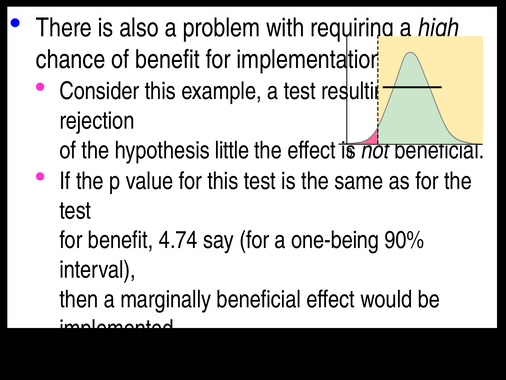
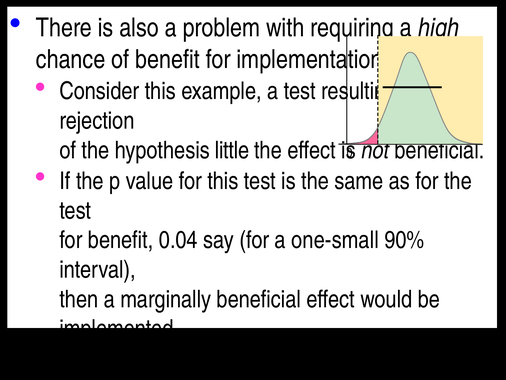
4.74: 4.74 -> 0.04
one-being: one-being -> one-small
